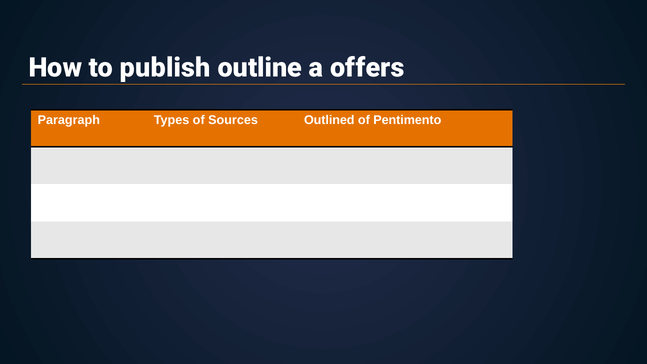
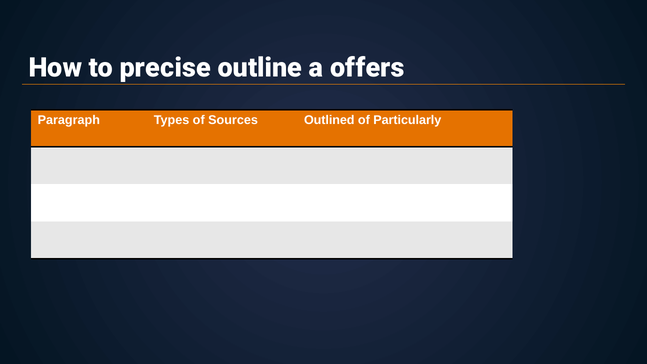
publish: publish -> precise
Pentimento: Pentimento -> Particularly
